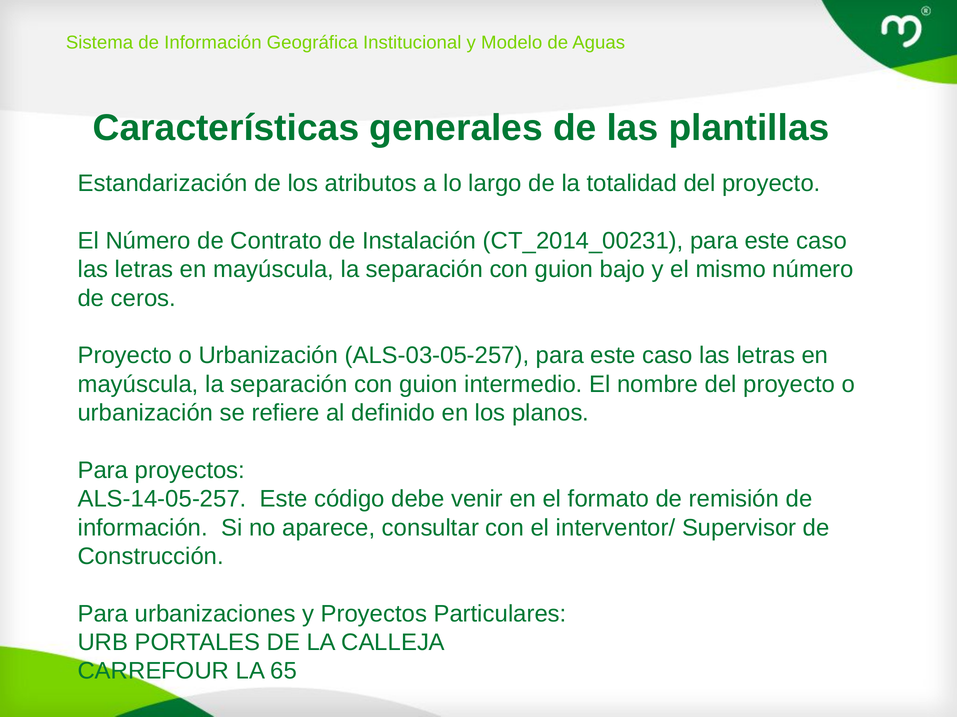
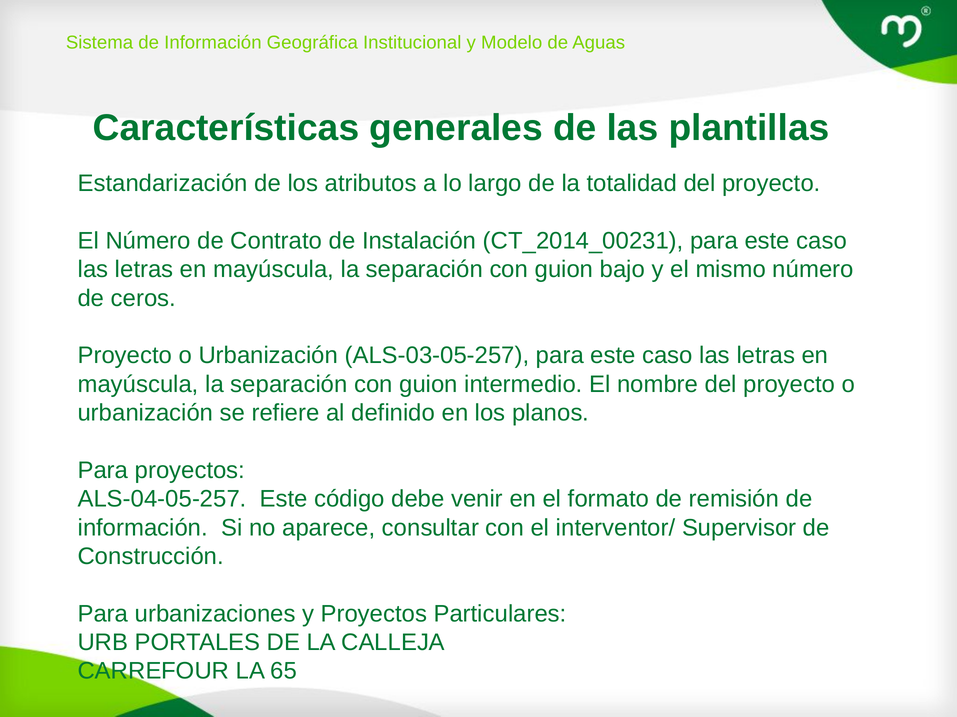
ALS-14-05-257: ALS-14-05-257 -> ALS-04-05-257
